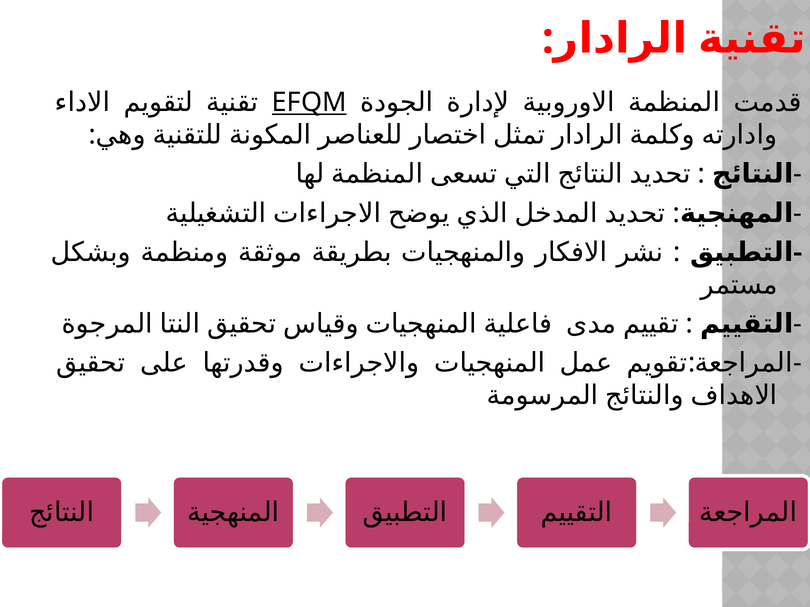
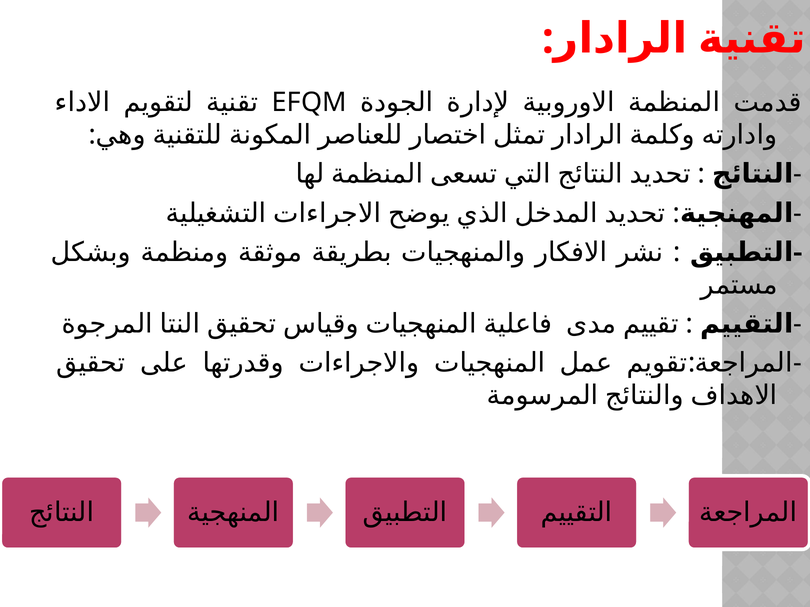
EFQM underline: present -> none
